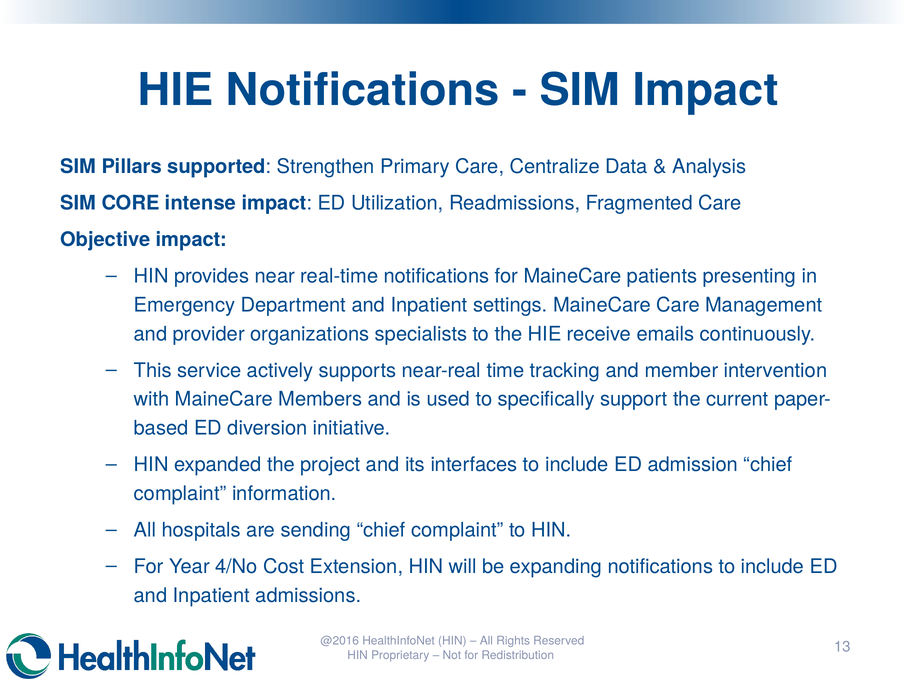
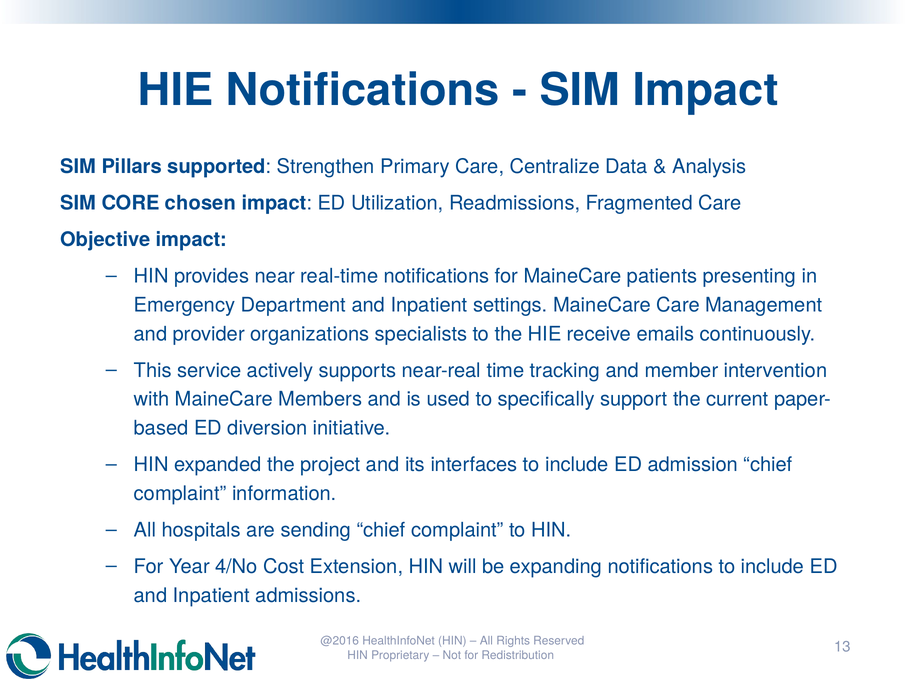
intense: intense -> chosen
